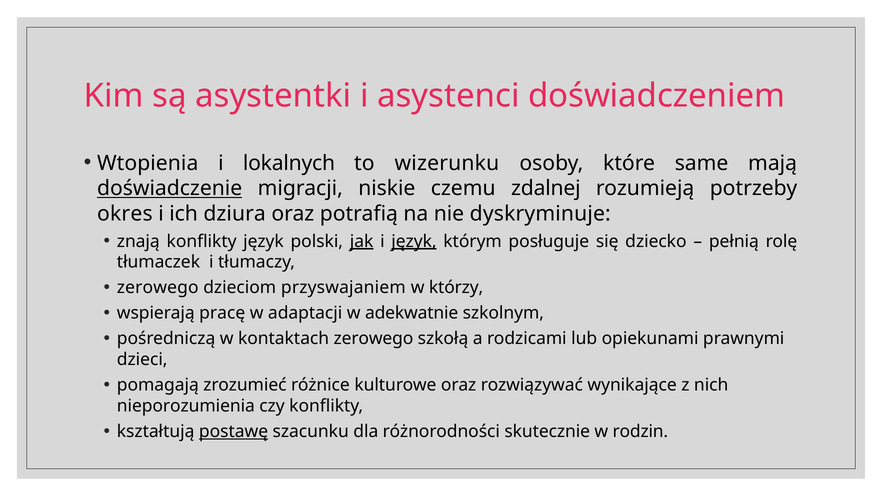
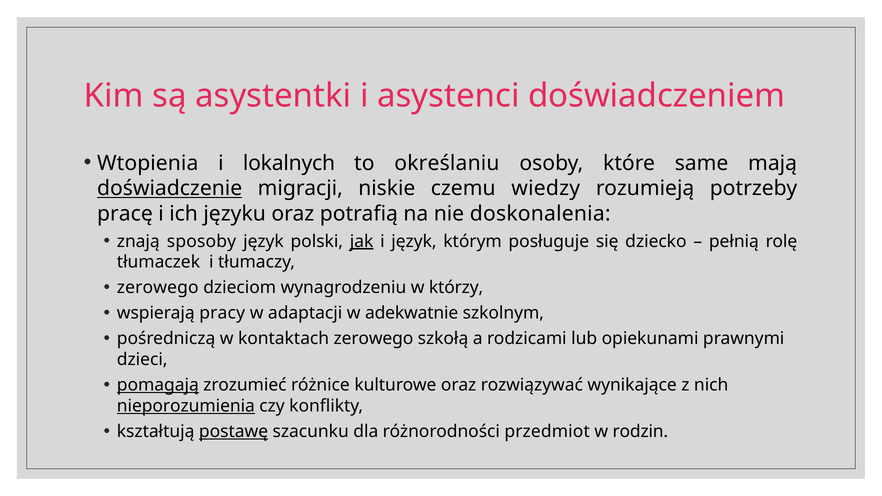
wizerunku: wizerunku -> określaniu
zdalnej: zdalnej -> wiedzy
okres: okres -> pracę
dziura: dziura -> języku
dyskryminuje: dyskryminuje -> doskonalenia
znają konflikty: konflikty -> sposoby
język at (414, 241) underline: present -> none
przyswajaniem: przyswajaniem -> wynagrodzeniu
pracę: pracę -> pracy
pomagają underline: none -> present
nieporozumienia underline: none -> present
skutecznie: skutecznie -> przedmiot
